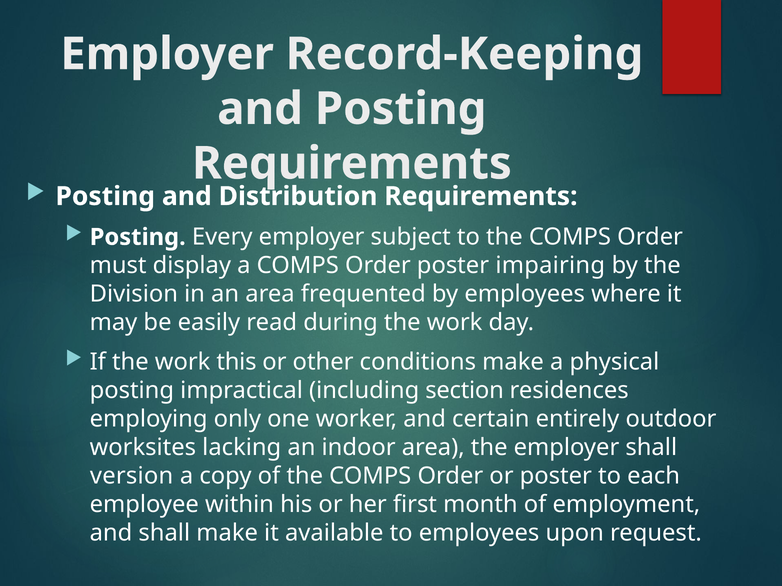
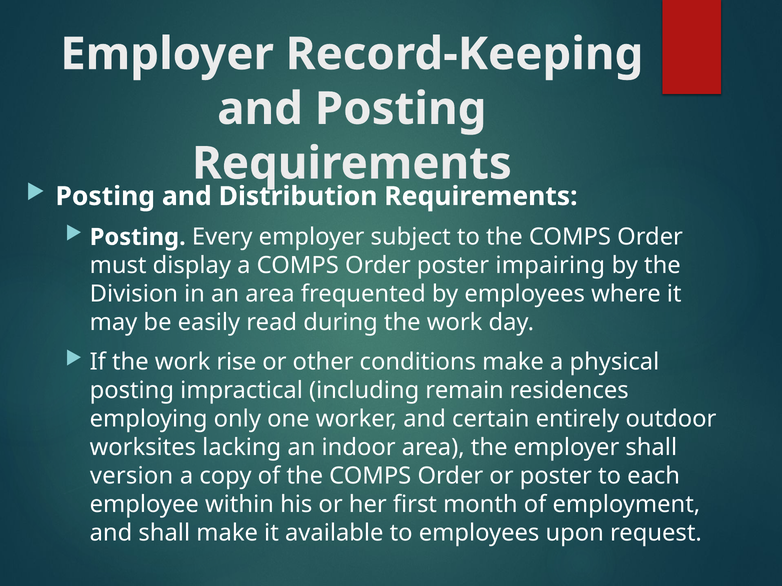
this: this -> rise
section: section -> remain
